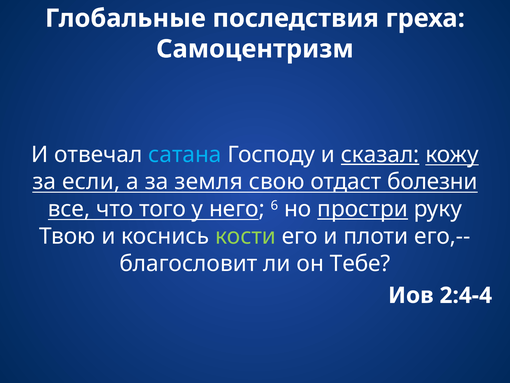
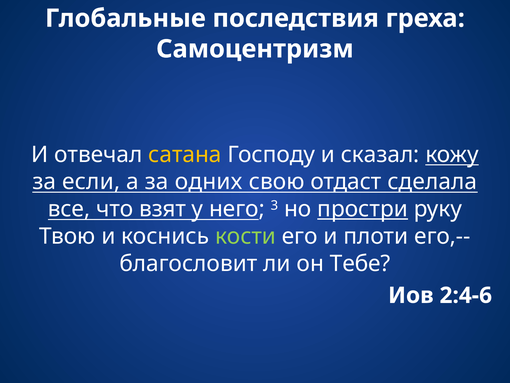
сатана colour: light blue -> yellow
сказал underline: present -> none
земля: земля -> одних
болезни: болезни -> сделала
того: того -> взят
6: 6 -> 3
2:4-4: 2:4-4 -> 2:4-6
